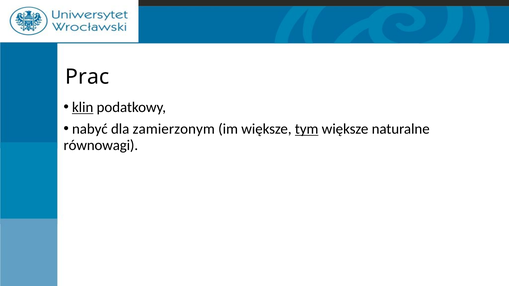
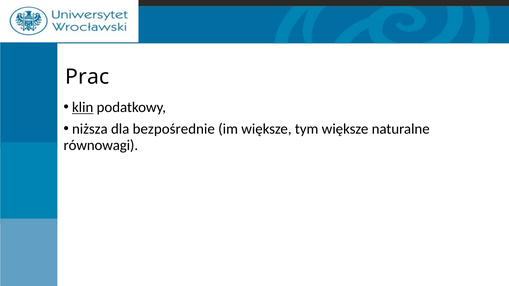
nabyć: nabyć -> niższa
zamierzonym: zamierzonym -> bezpośrednie
tym underline: present -> none
